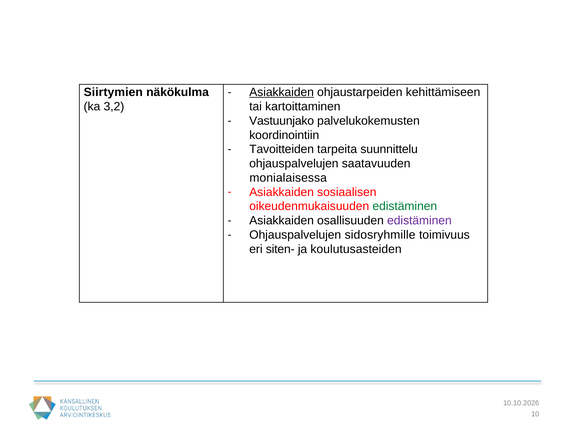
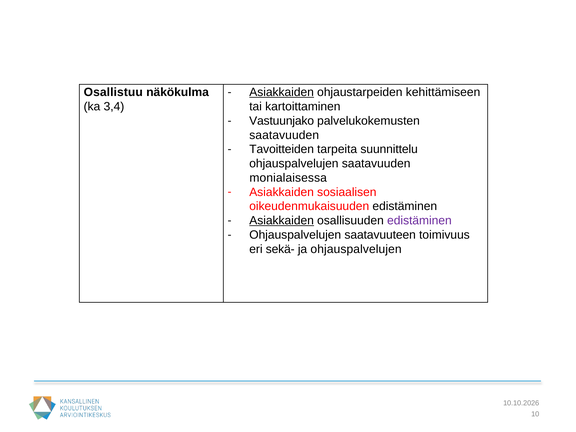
Siirtymien: Siirtymien -> Osallistuu
3,2: 3,2 -> 3,4
koordinointiin at (284, 135): koordinointiin -> saatavuuden
edistäminen at (405, 206) colour: green -> black
Asiakkaiden at (282, 221) underline: none -> present
sidosryhmille: sidosryhmille -> saatavuuteen
siten-: siten- -> sekä-
ja koulutusasteiden: koulutusasteiden -> ohjauspalvelujen
